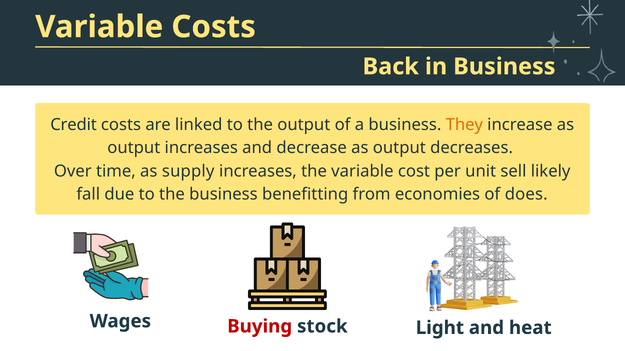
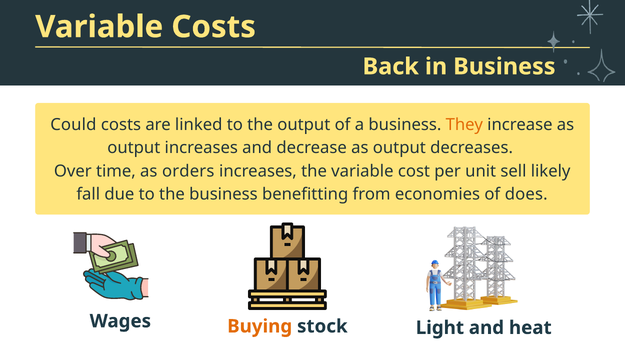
Credit: Credit -> Could
supply: supply -> orders
Buying colour: red -> orange
